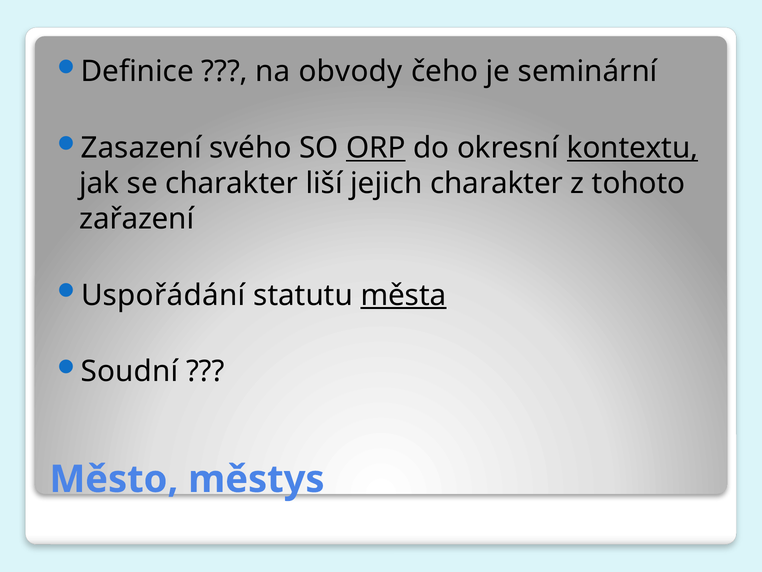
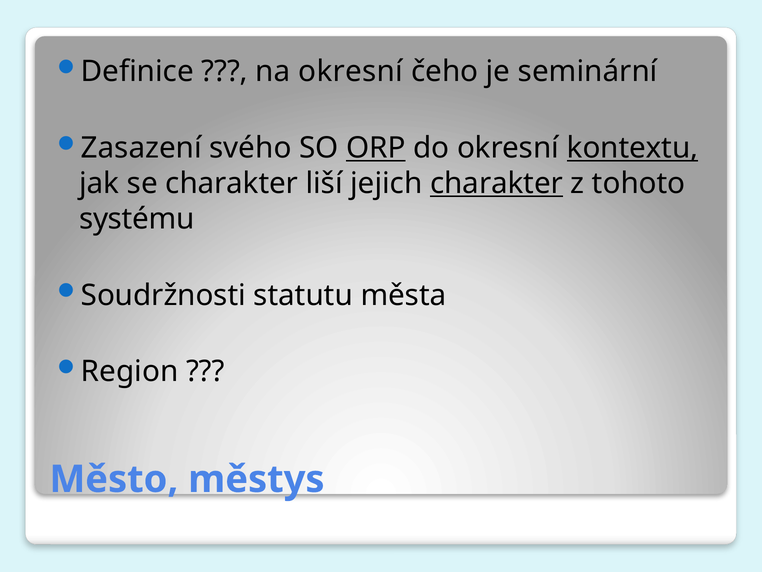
na obvody: obvody -> okresní
charakter at (497, 183) underline: none -> present
zařazení: zařazení -> systému
Uspořádání: Uspořádání -> Soudržnosti
města underline: present -> none
Soudní: Soudní -> Region
